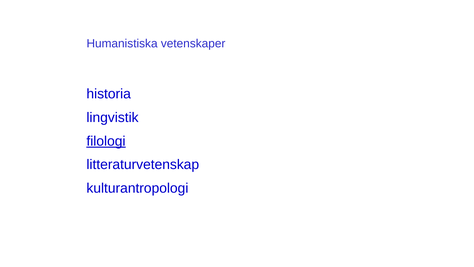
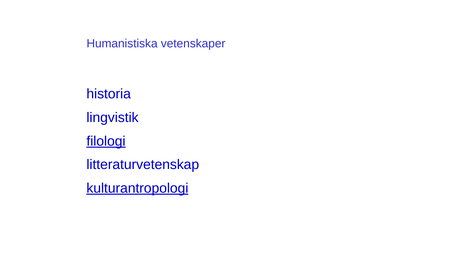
kulturantropologi underline: none -> present
